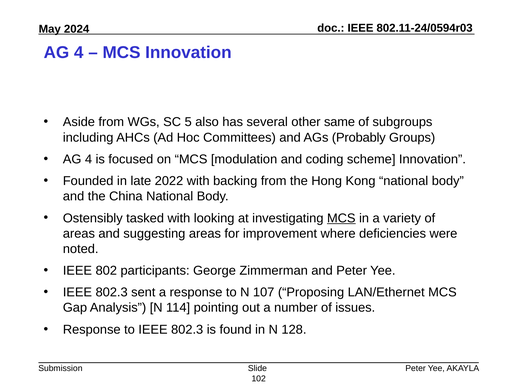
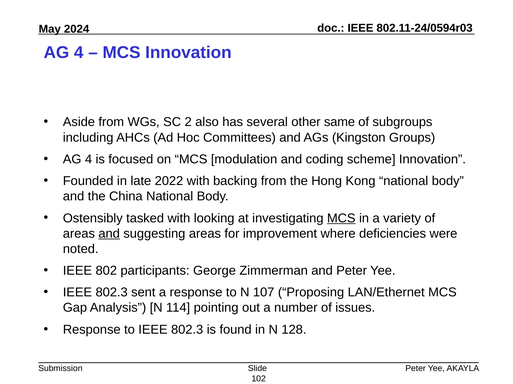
5: 5 -> 2
Probably: Probably -> Kingston
and at (109, 234) underline: none -> present
